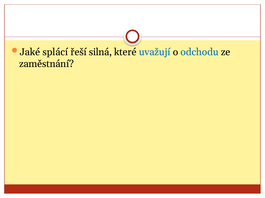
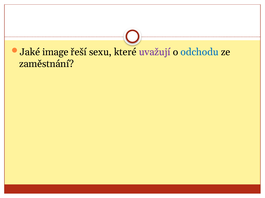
splácí: splácí -> image
silná: silná -> sexu
uvažují colour: blue -> purple
